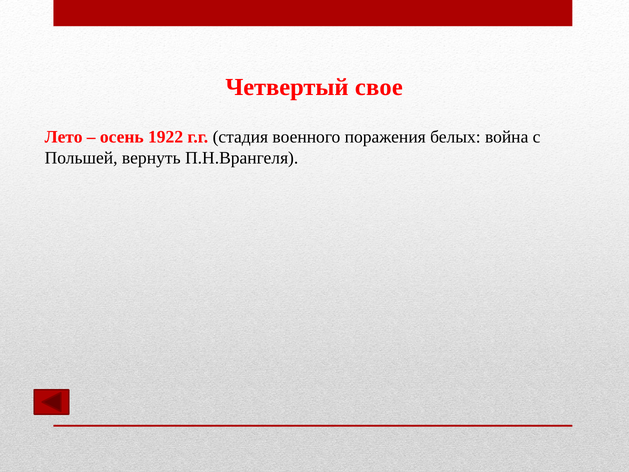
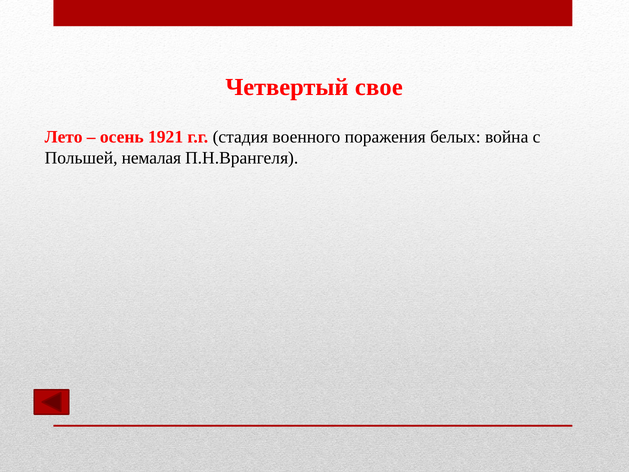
1922: 1922 -> 1921
вернуть: вернуть -> немалая
